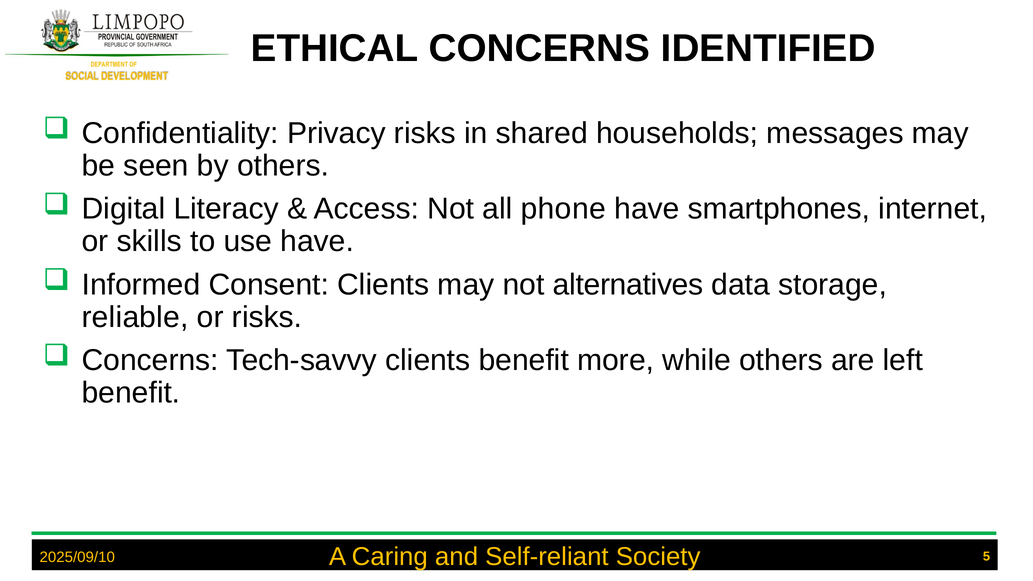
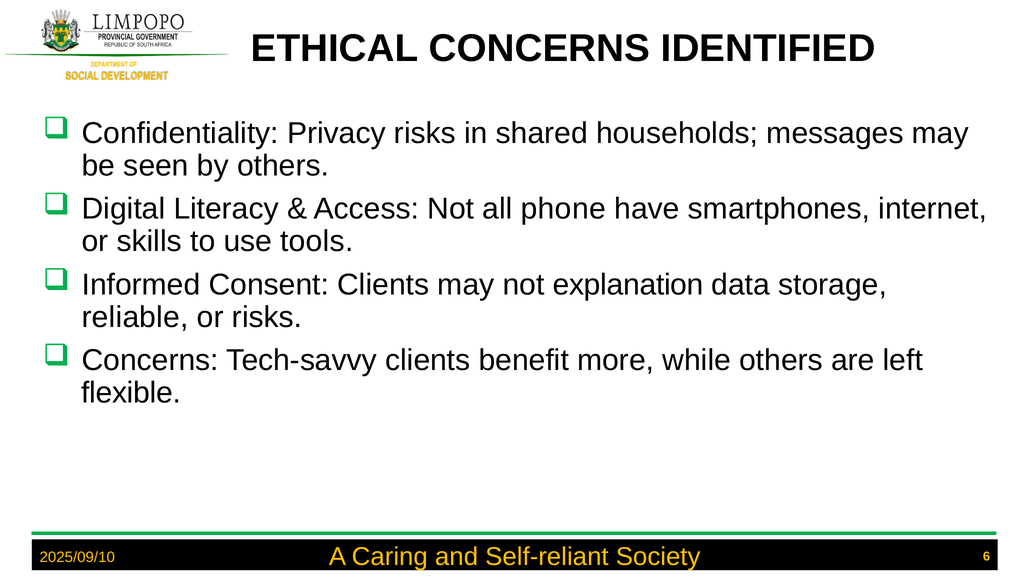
use have: have -> tools
alternatives: alternatives -> explanation
benefit at (131, 393): benefit -> flexible
5: 5 -> 6
